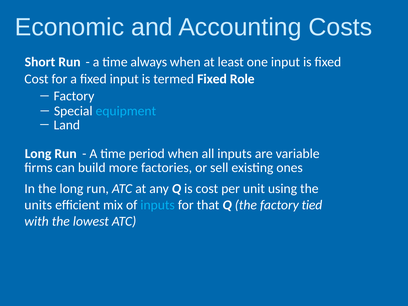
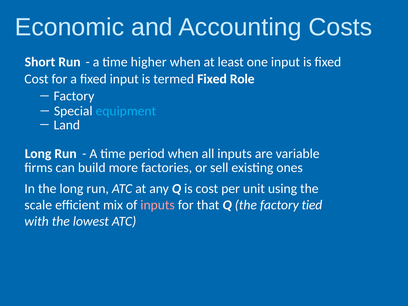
always: always -> higher
units: units -> scale
inputs at (158, 205) colour: light blue -> pink
